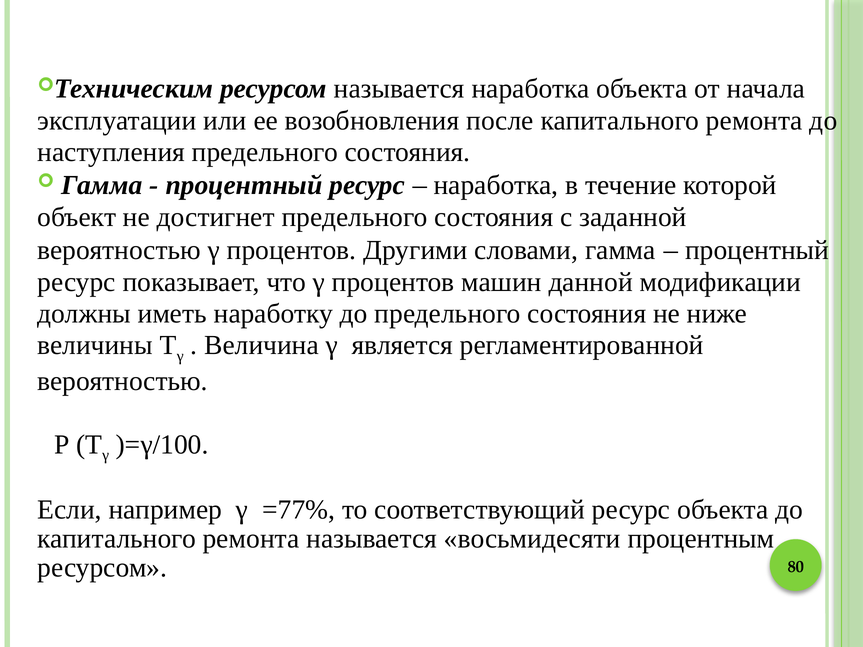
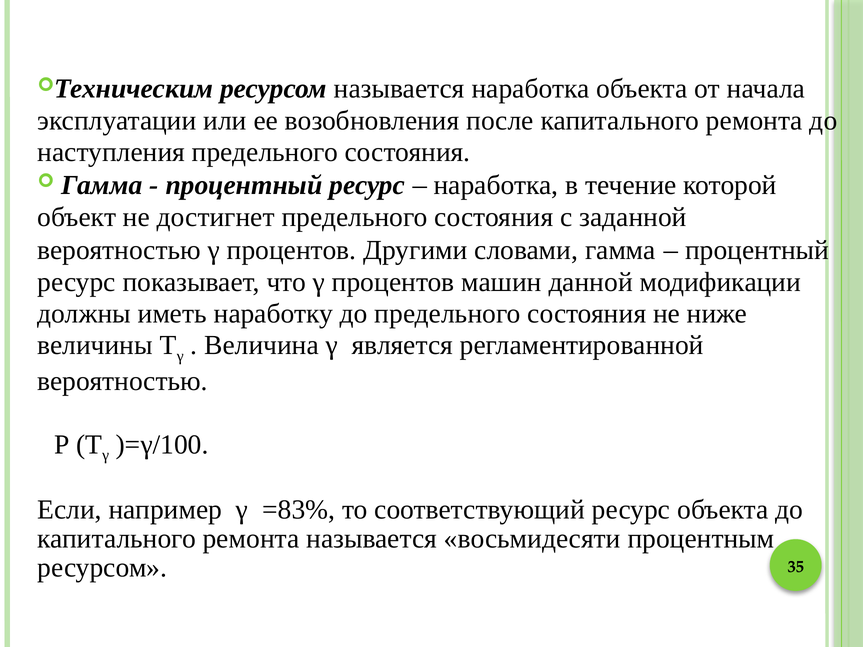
=77%: =77% -> =83%
80: 80 -> 35
